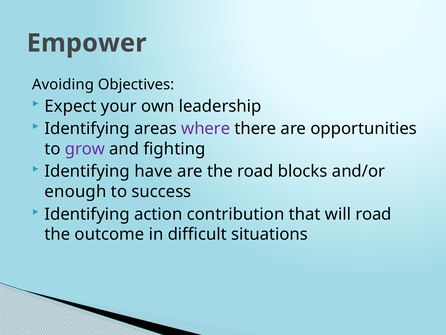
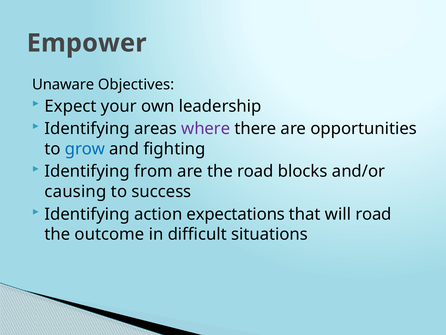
Avoiding: Avoiding -> Unaware
grow colour: purple -> blue
have: have -> from
enough: enough -> causing
contribution: contribution -> expectations
